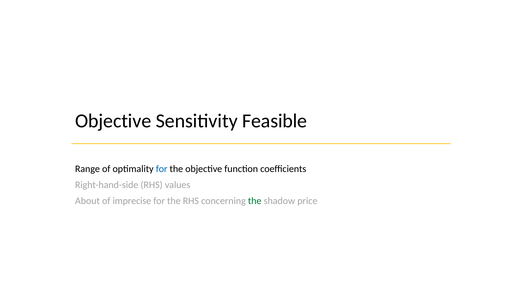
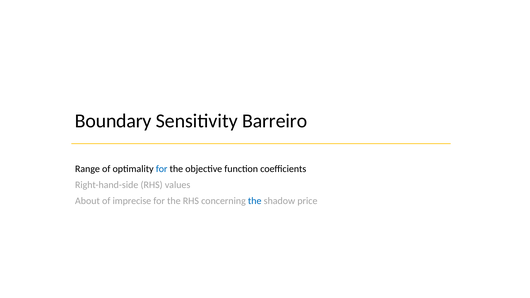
Objective at (113, 121): Objective -> Boundary
Feasible: Feasible -> Barreiro
the at (255, 201) colour: green -> blue
